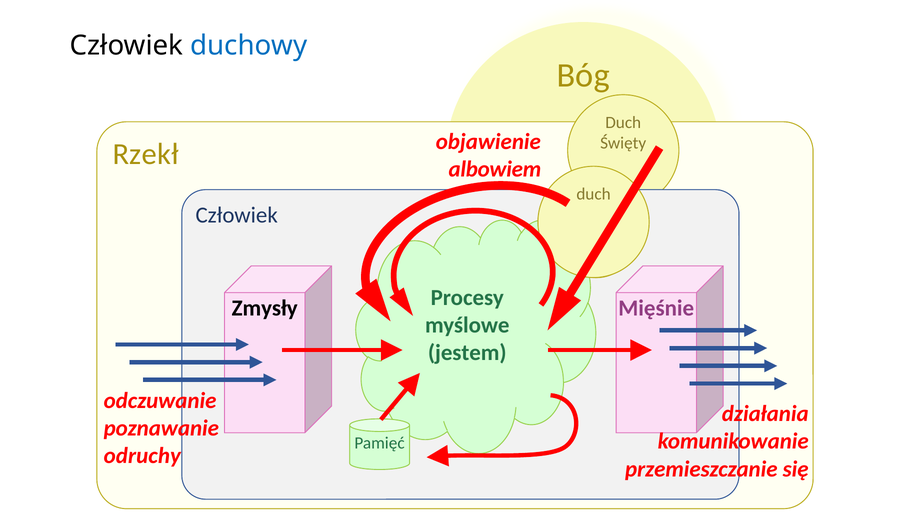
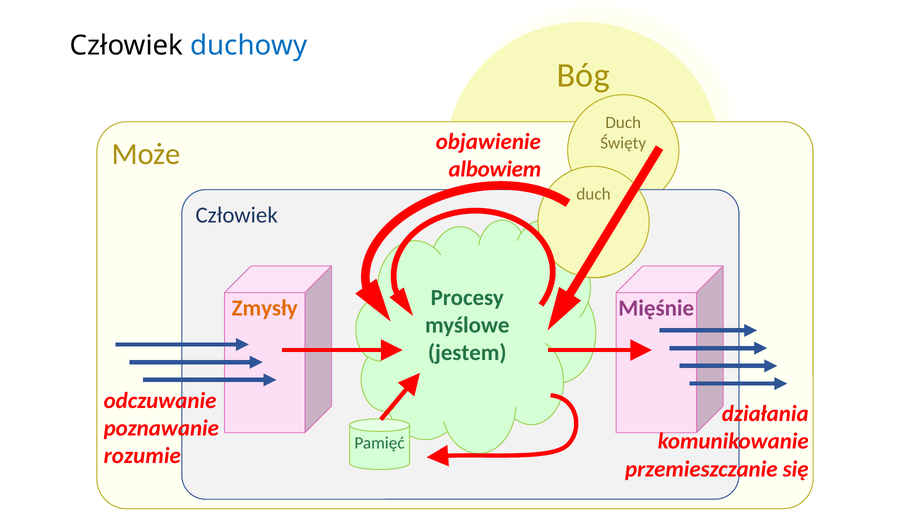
Rzekł: Rzekł -> Może
Zmysły colour: black -> orange
odruchy: odruchy -> rozumie
